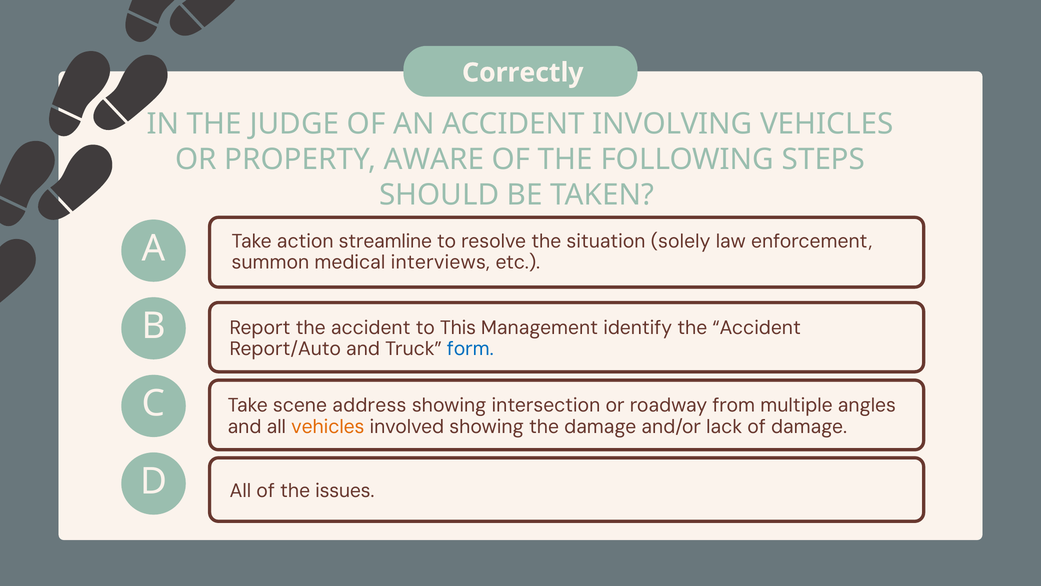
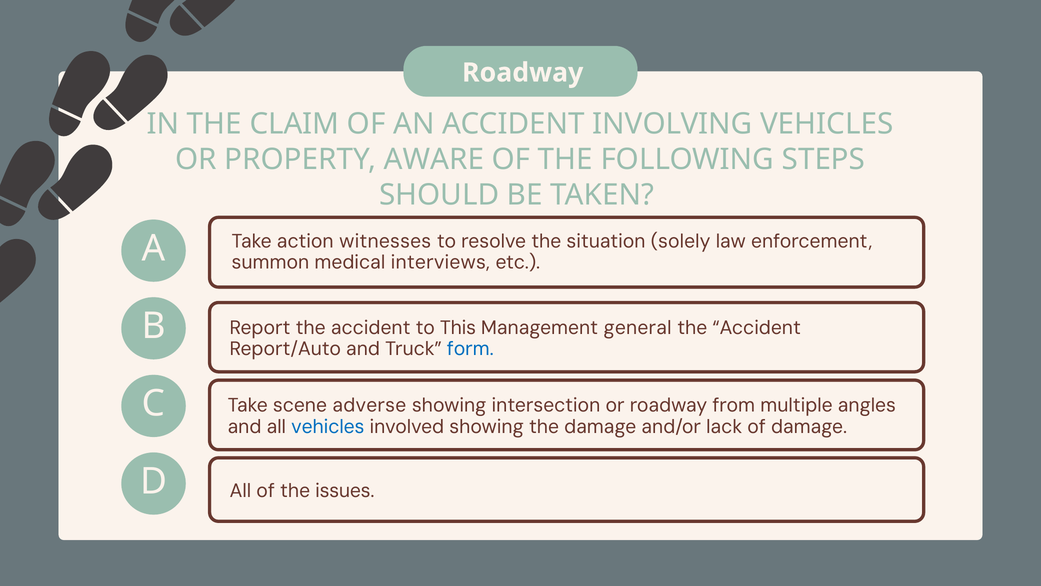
Correctly at (523, 73): Correctly -> Roadway
JUDGE: JUDGE -> CLAIM
streamline: streamline -> witnesses
identify: identify -> general
address: address -> adverse
vehicles at (328, 427) colour: orange -> blue
